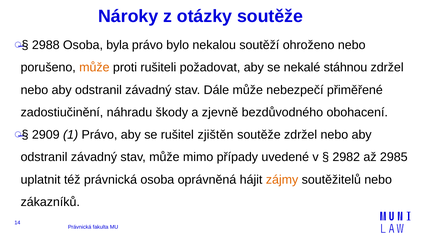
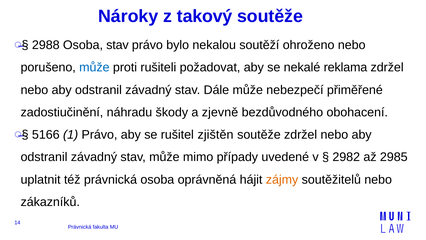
otázky: otázky -> takový
Osoba byla: byla -> stav
může at (94, 67) colour: orange -> blue
stáhnou: stáhnou -> reklama
2909: 2909 -> 5166
